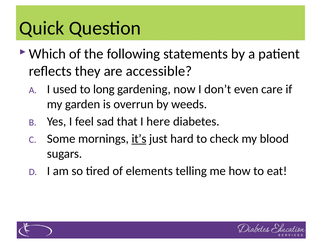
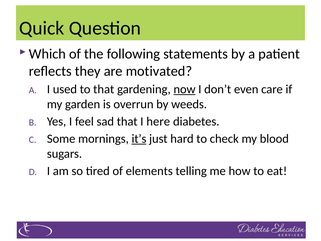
accessible: accessible -> motivated
to long: long -> that
now underline: none -> present
